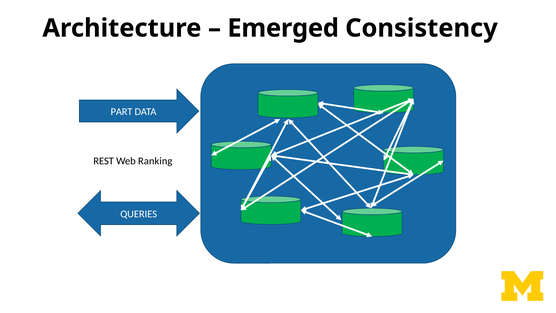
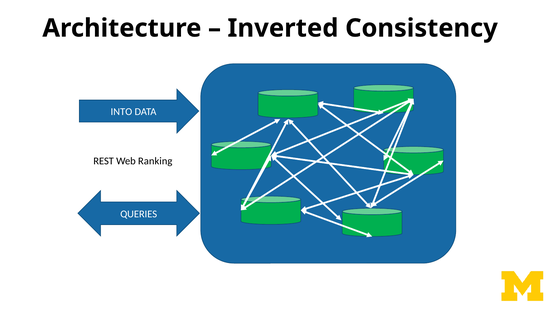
Emerged: Emerged -> Inverted
PART: PART -> INTO
